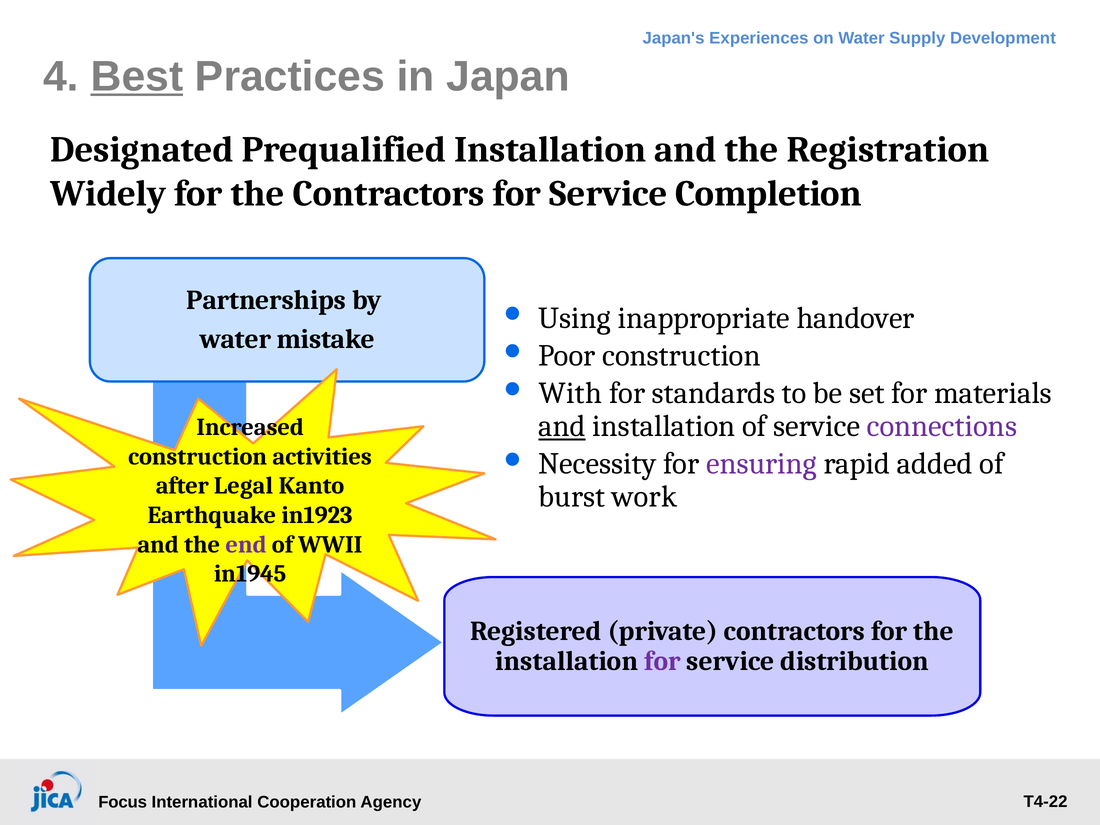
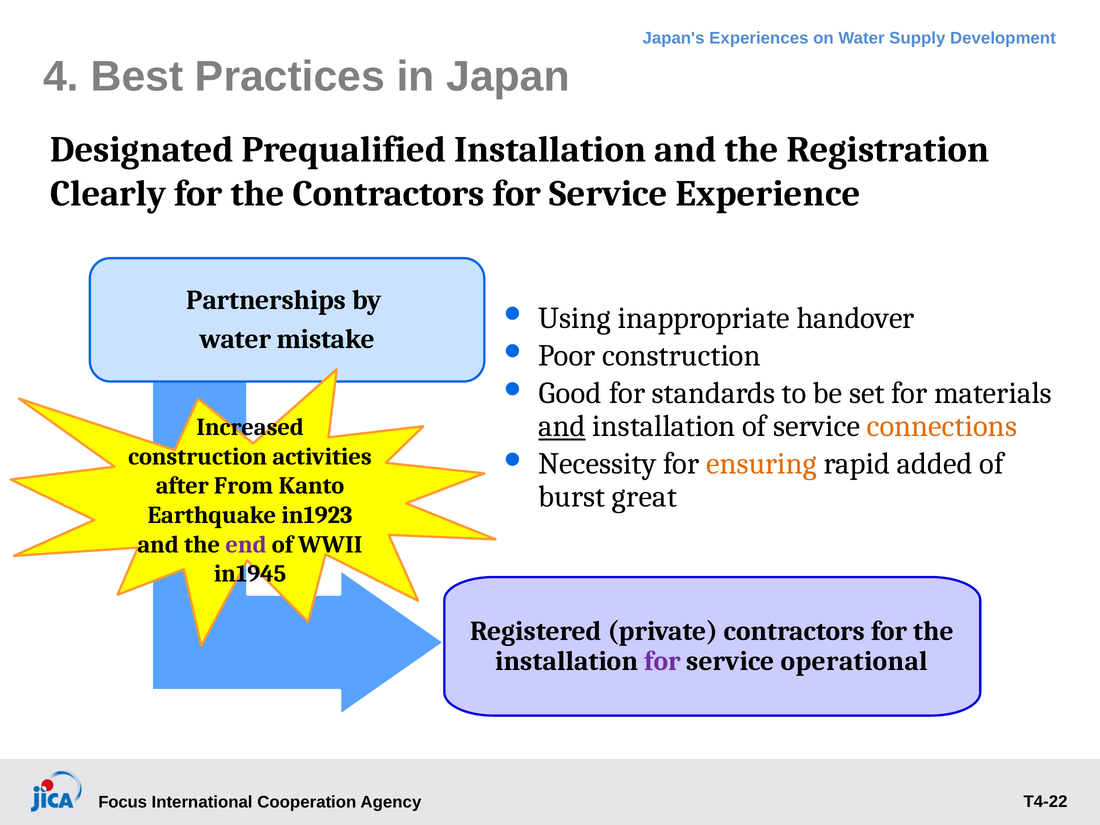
Best underline: present -> none
Widely: Widely -> Clearly
Completion: Completion -> Experience
With: With -> Good
connections colour: purple -> orange
ensuring colour: purple -> orange
Legal: Legal -> From
work: work -> great
distribution: distribution -> operational
